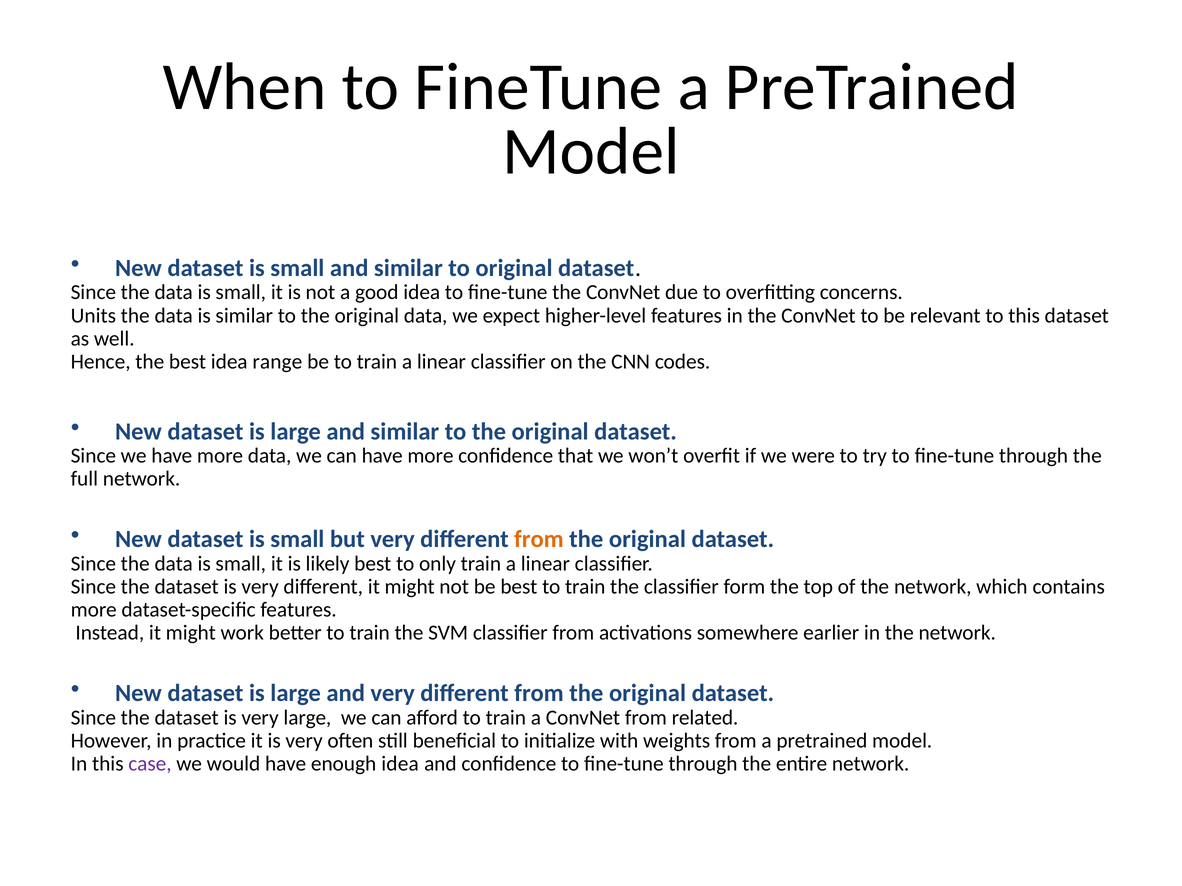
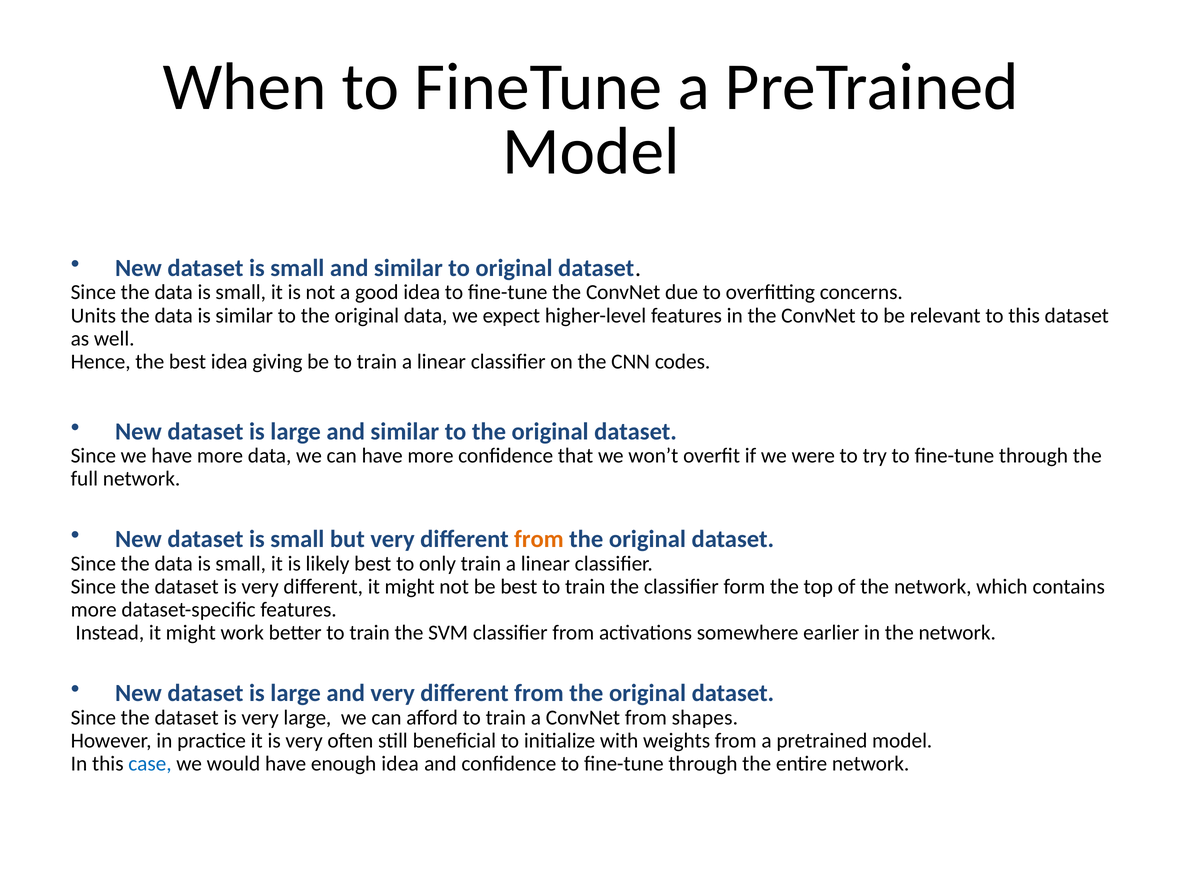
range: range -> giving
related: related -> shapes
case colour: purple -> blue
